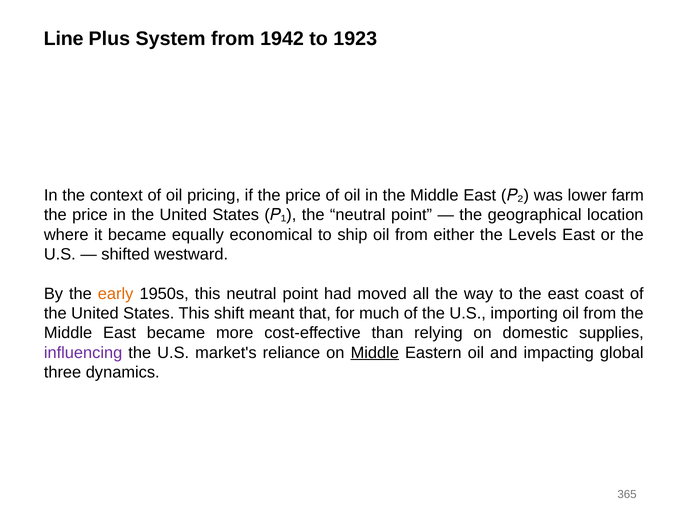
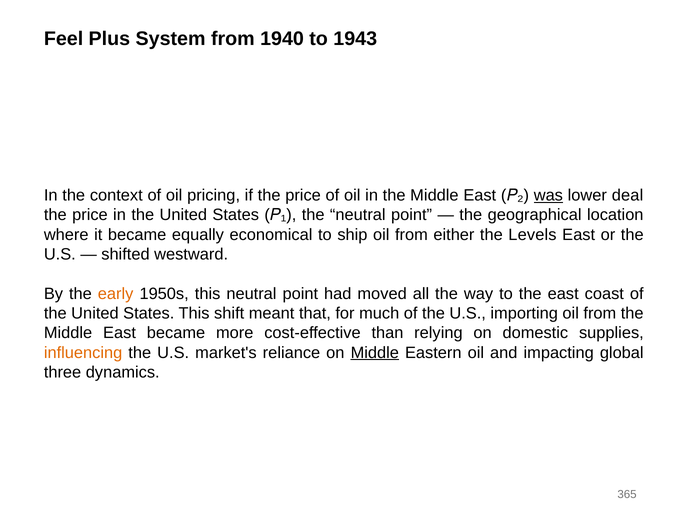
Line: Line -> Feel
1942: 1942 -> 1940
1923: 1923 -> 1943
was underline: none -> present
farm: farm -> deal
influencing colour: purple -> orange
